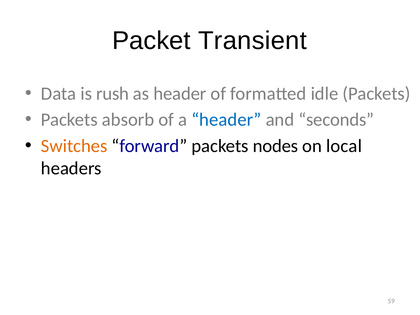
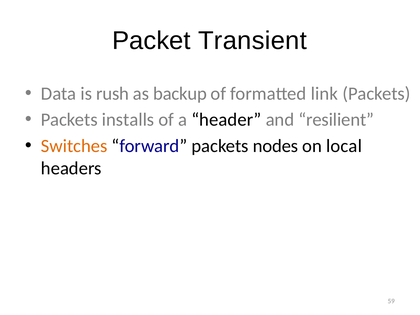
as header: header -> backup
idle: idle -> link
absorb: absorb -> installs
header at (226, 120) colour: blue -> black
seconds: seconds -> resilient
